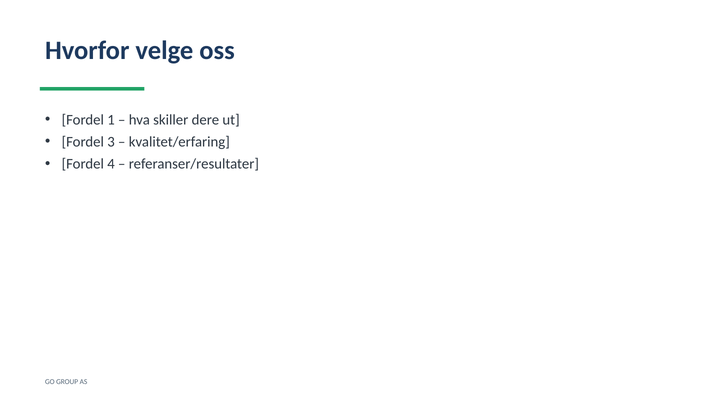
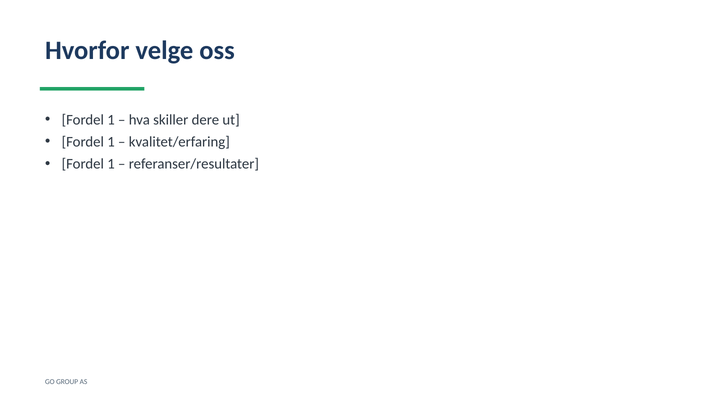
3 at (111, 142): 3 -> 1
4 at (111, 164): 4 -> 1
